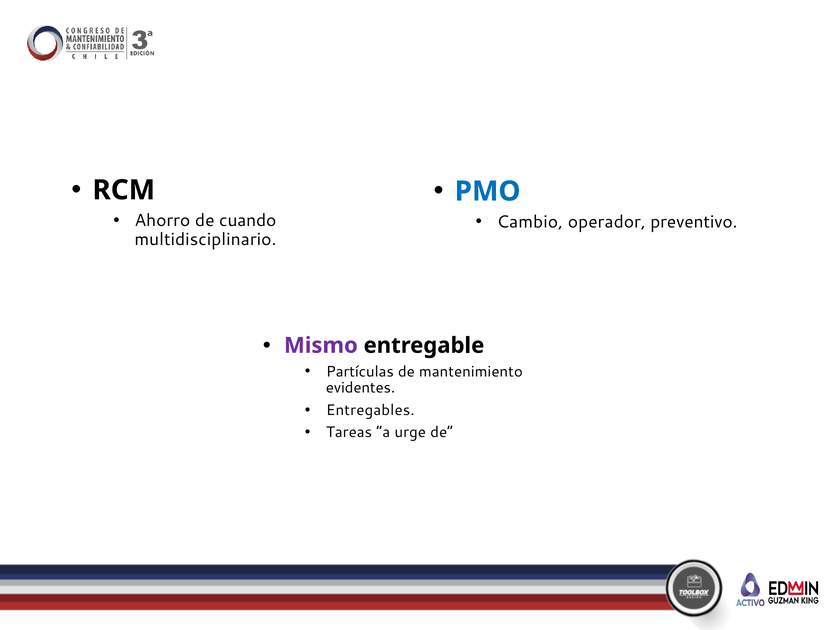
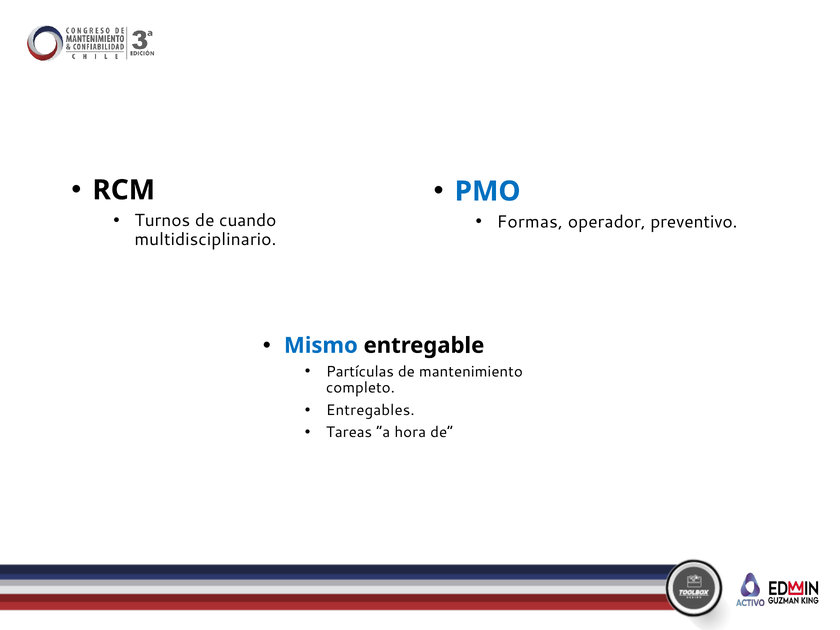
Ahorro: Ahorro -> Turnos
Cambio: Cambio -> Formas
Mismo colour: purple -> blue
evidentes: evidentes -> completo
urge: urge -> hora
